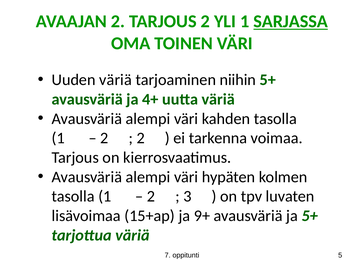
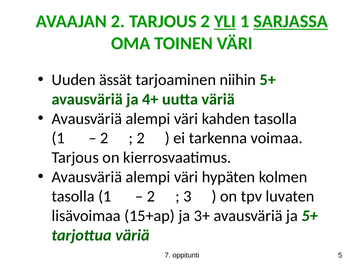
YLI underline: none -> present
Uuden väriä: väriä -> ässät
9+: 9+ -> 3+
